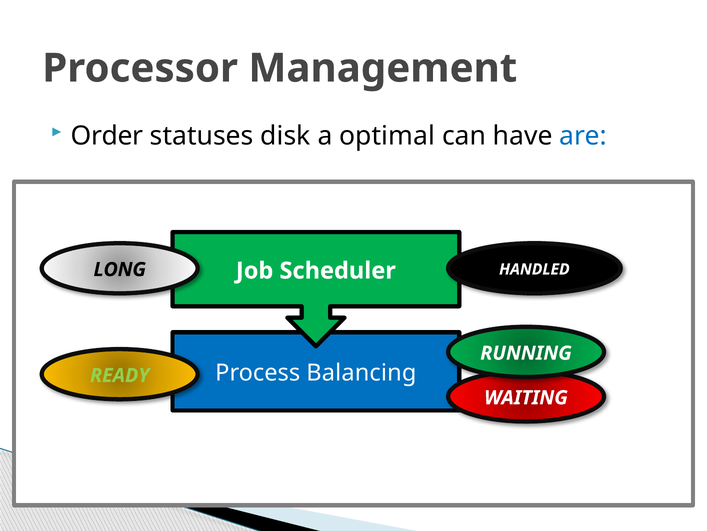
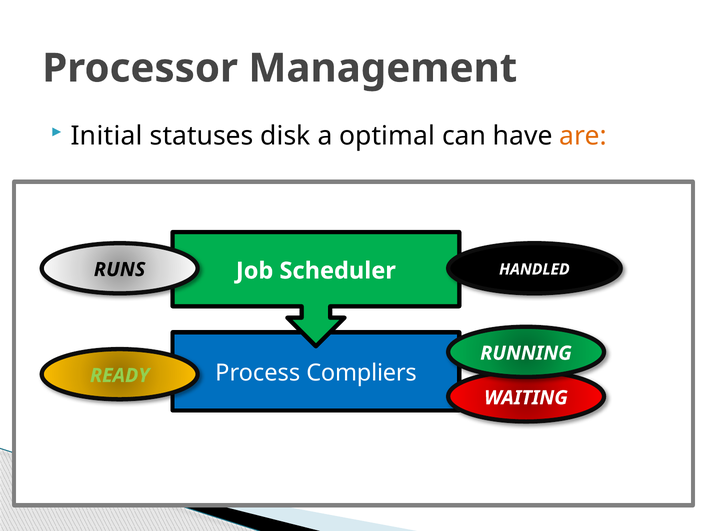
Order: Order -> Initial
are colour: blue -> orange
LONG: LONG -> RUNS
Balancing: Balancing -> Compliers
